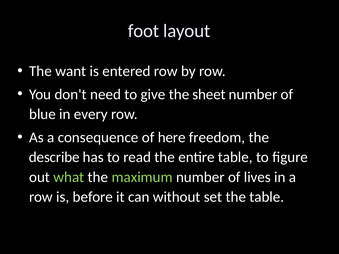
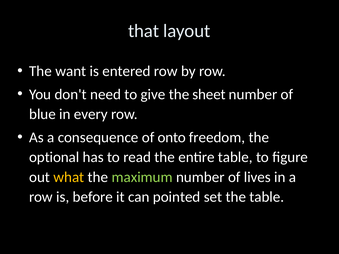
foot: foot -> that
here: here -> onto
describe: describe -> optional
what colour: light green -> yellow
without: without -> pointed
